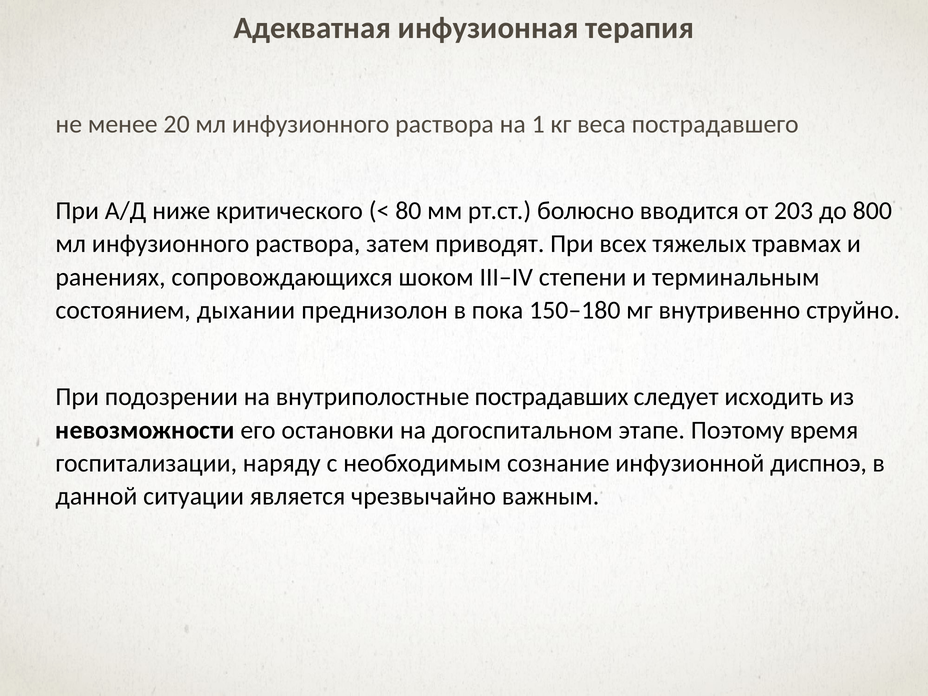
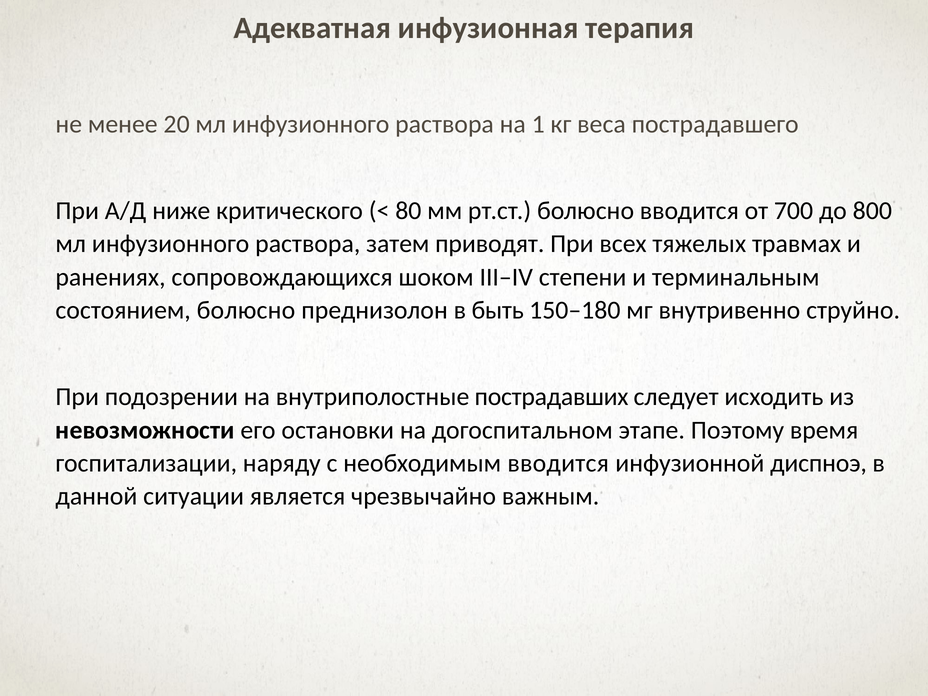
203: 203 -> 700
состоянием дыхании: дыхании -> болюсно
пока: пока -> быть
необходимым сознание: сознание -> вводится
